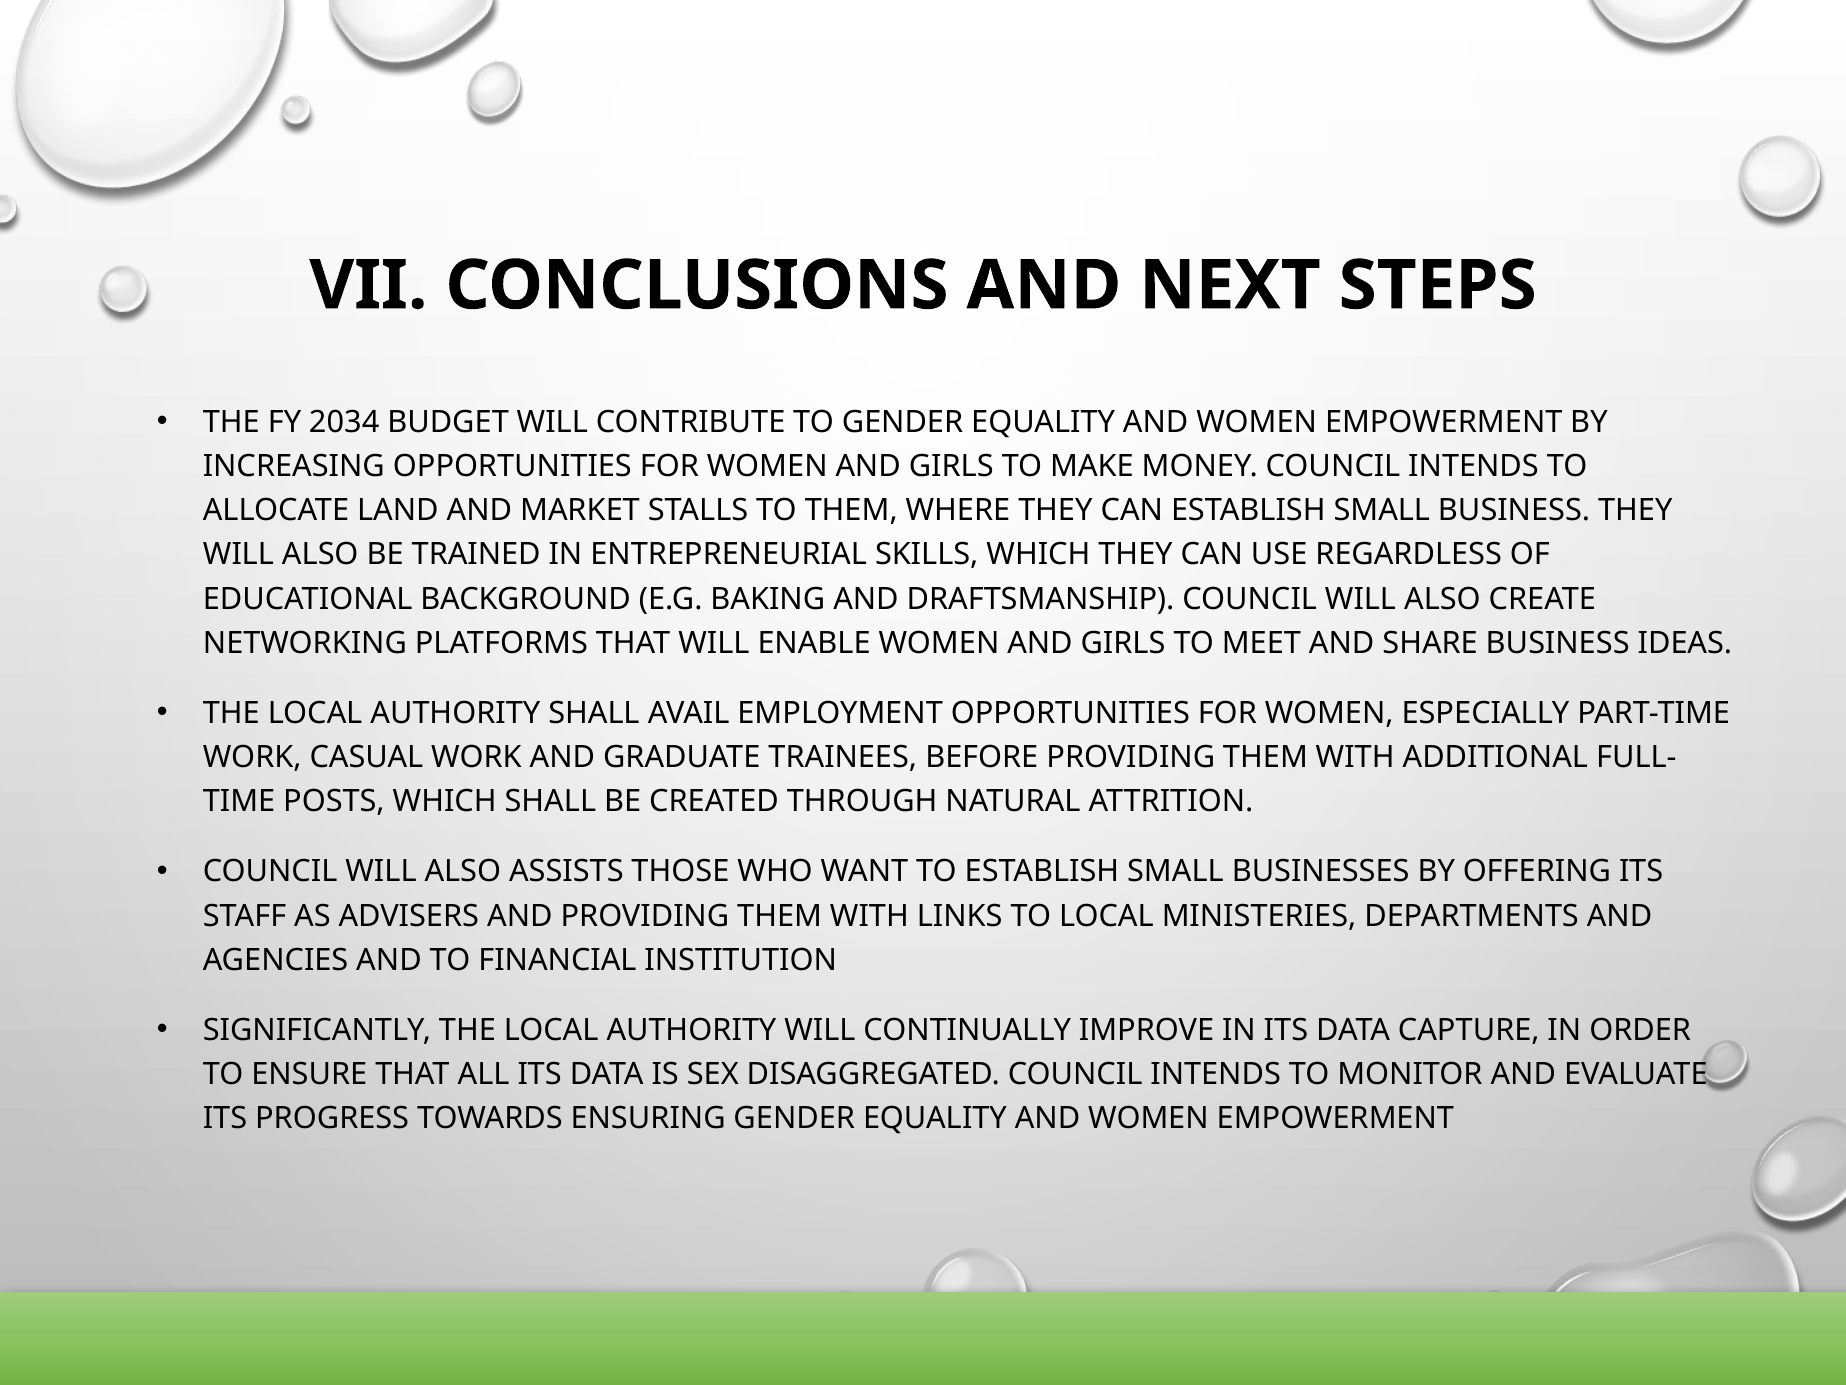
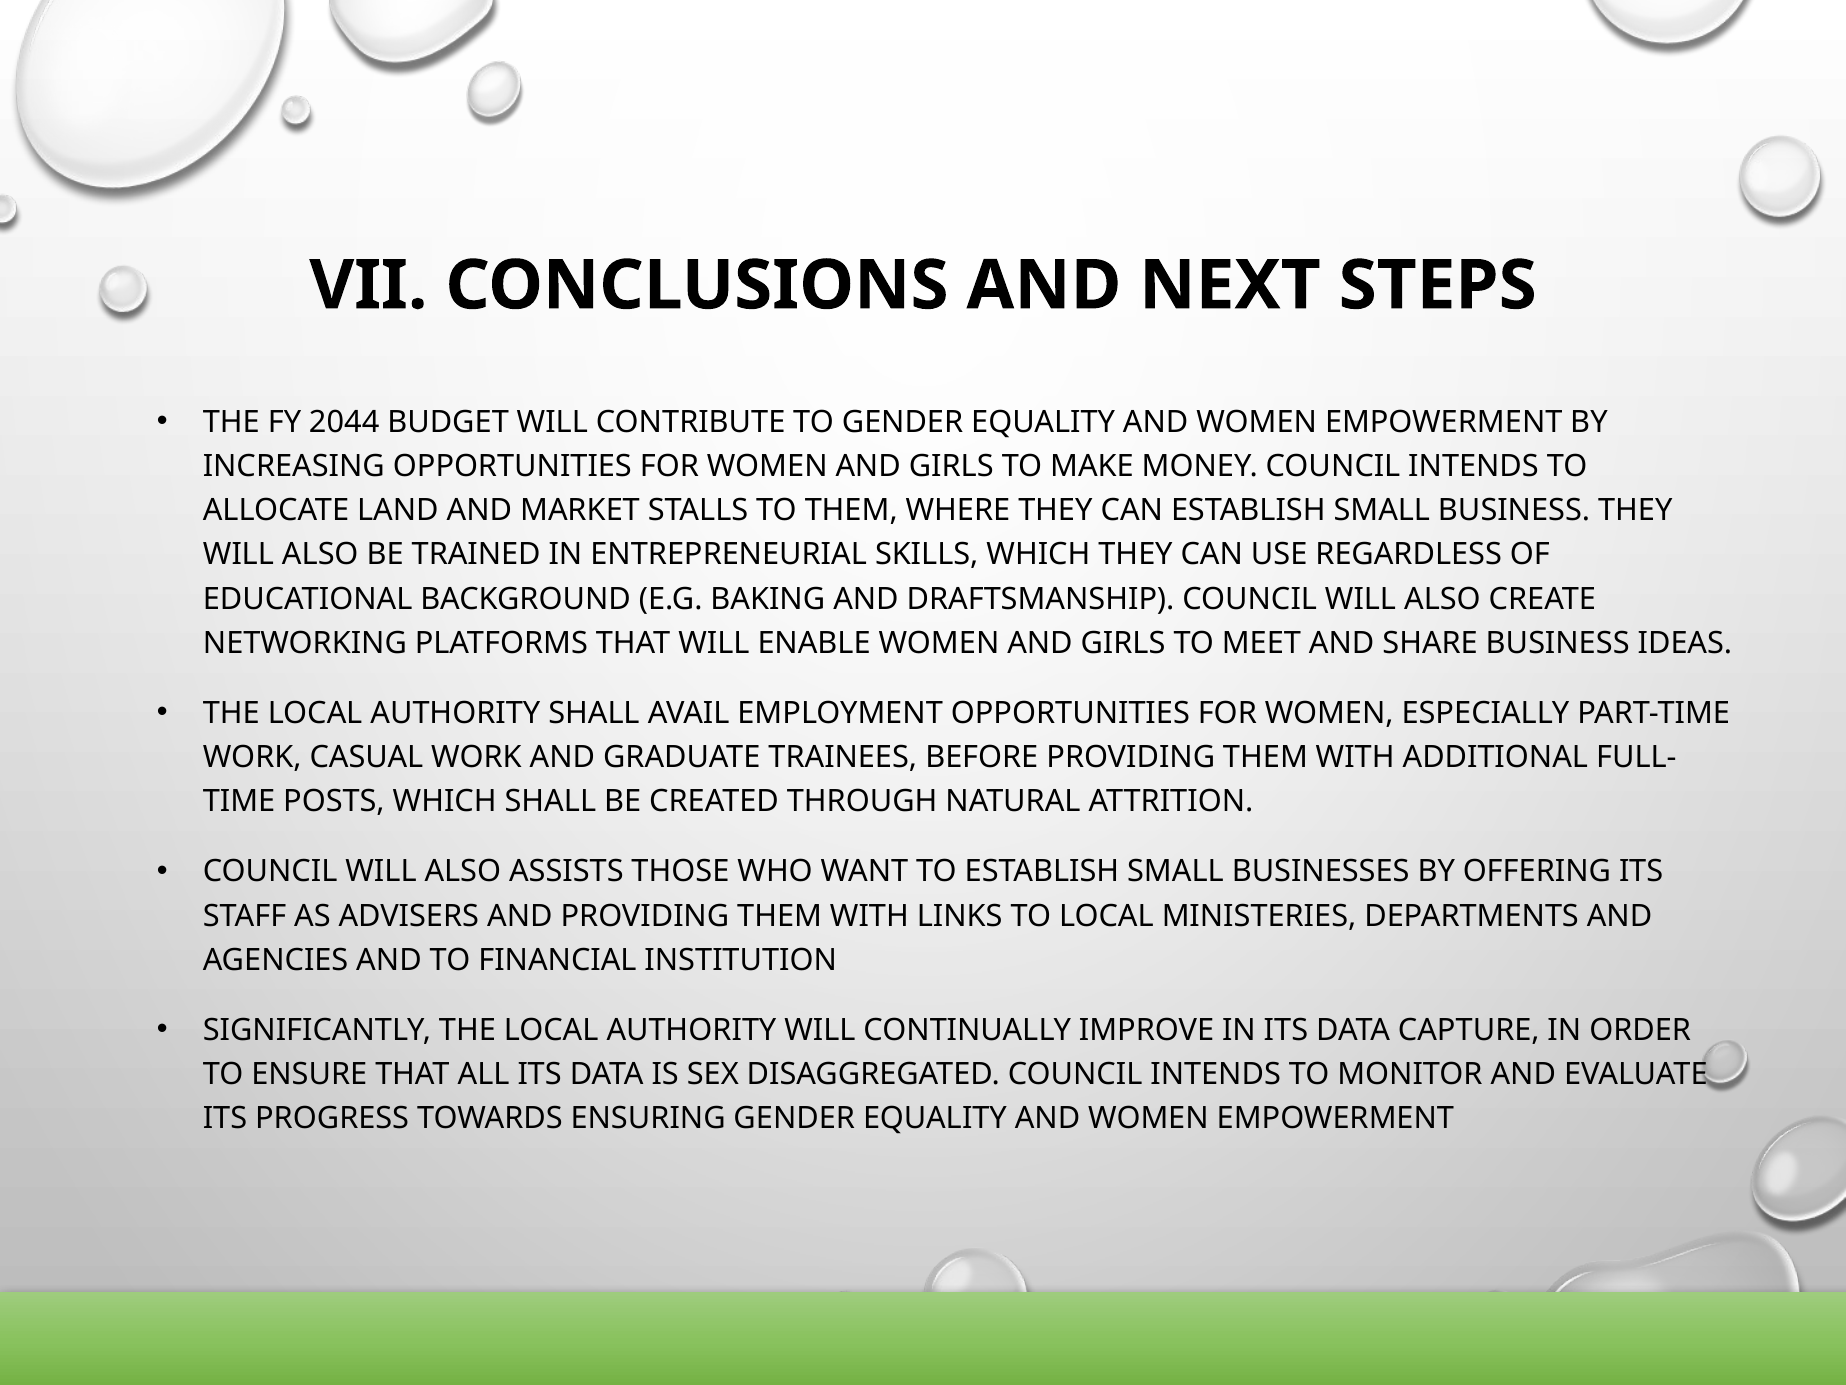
2034: 2034 -> 2044
